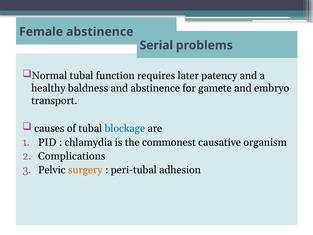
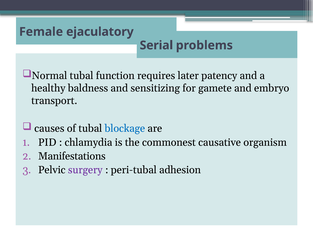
Female abstinence: abstinence -> ejaculatory
and abstinence: abstinence -> sensitizing
Complications: Complications -> Manifestations
surgery colour: orange -> purple
